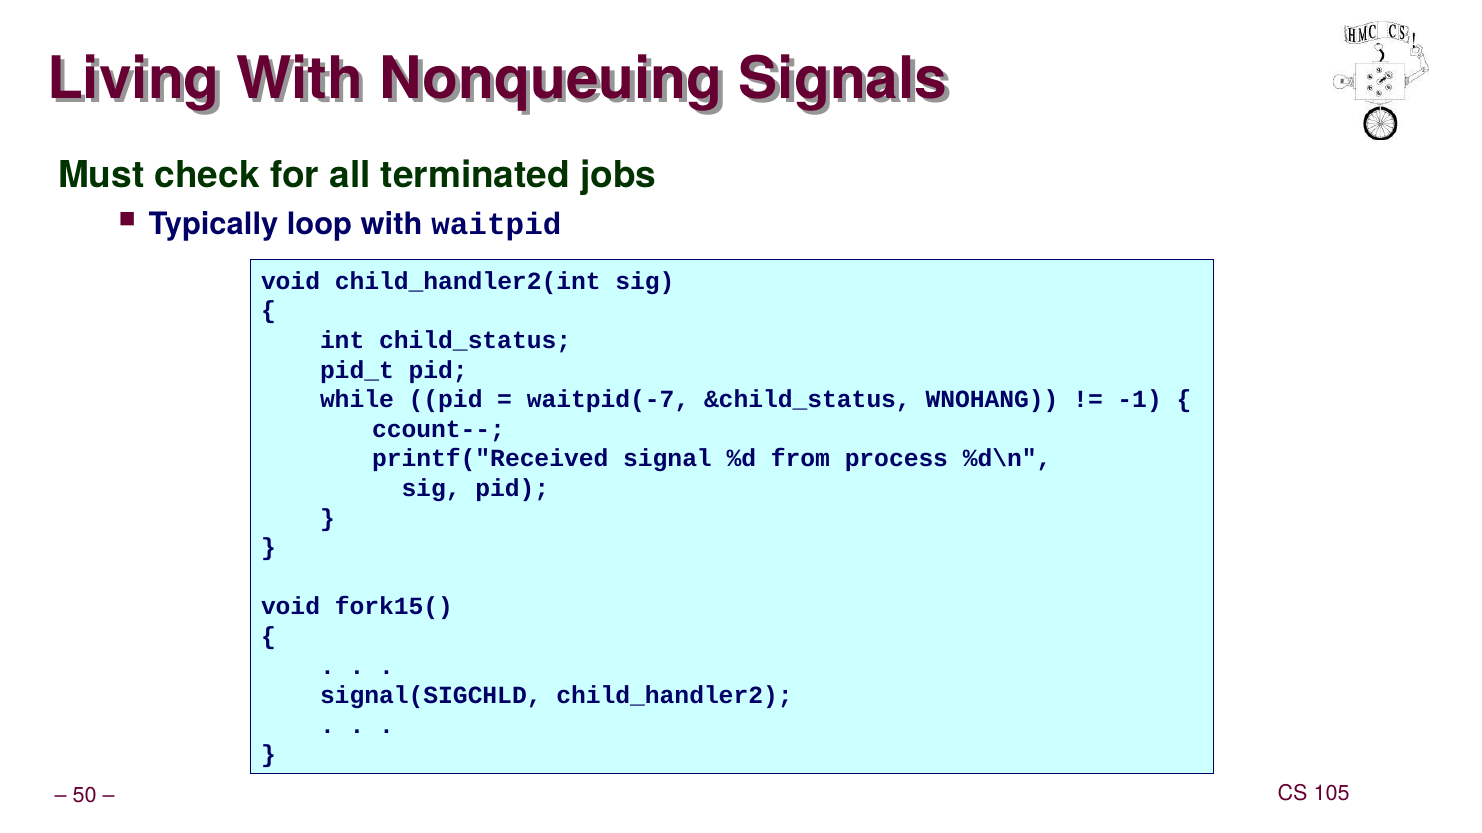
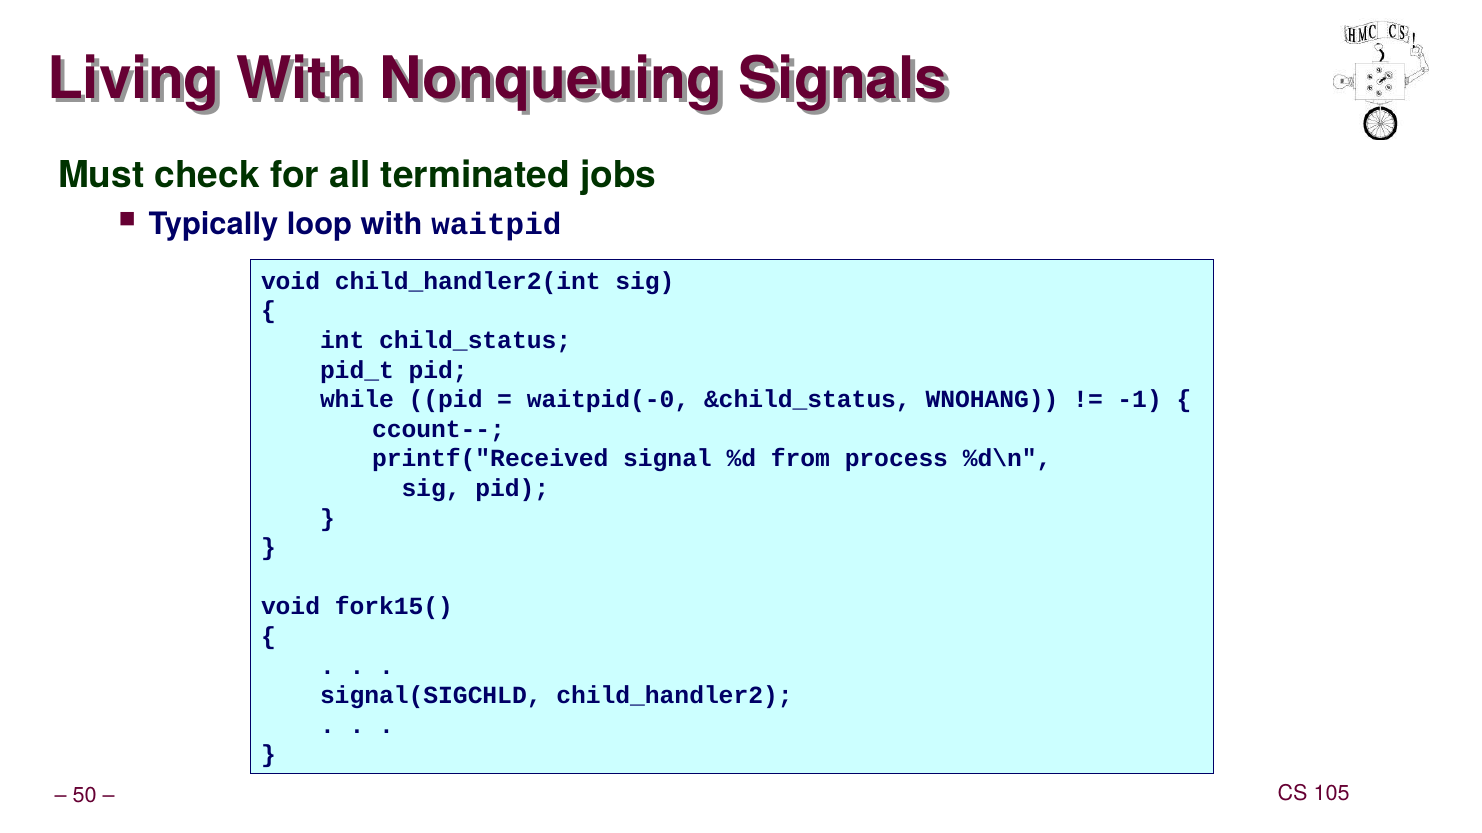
waitpid(-7: waitpid(-7 -> waitpid(-0
